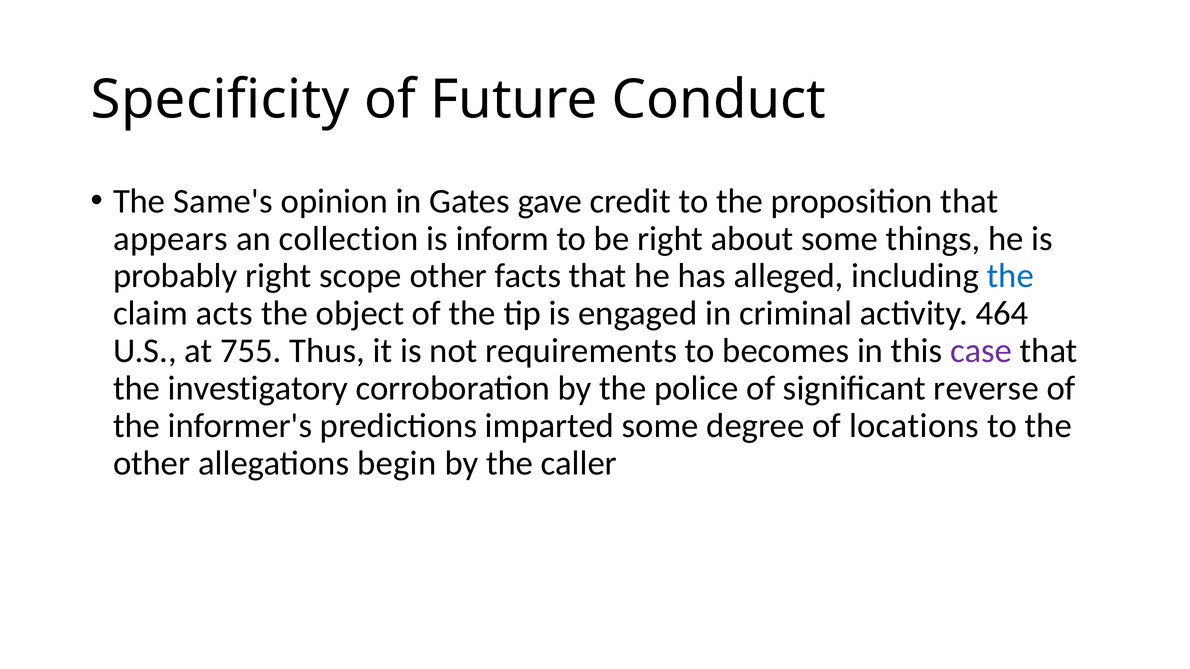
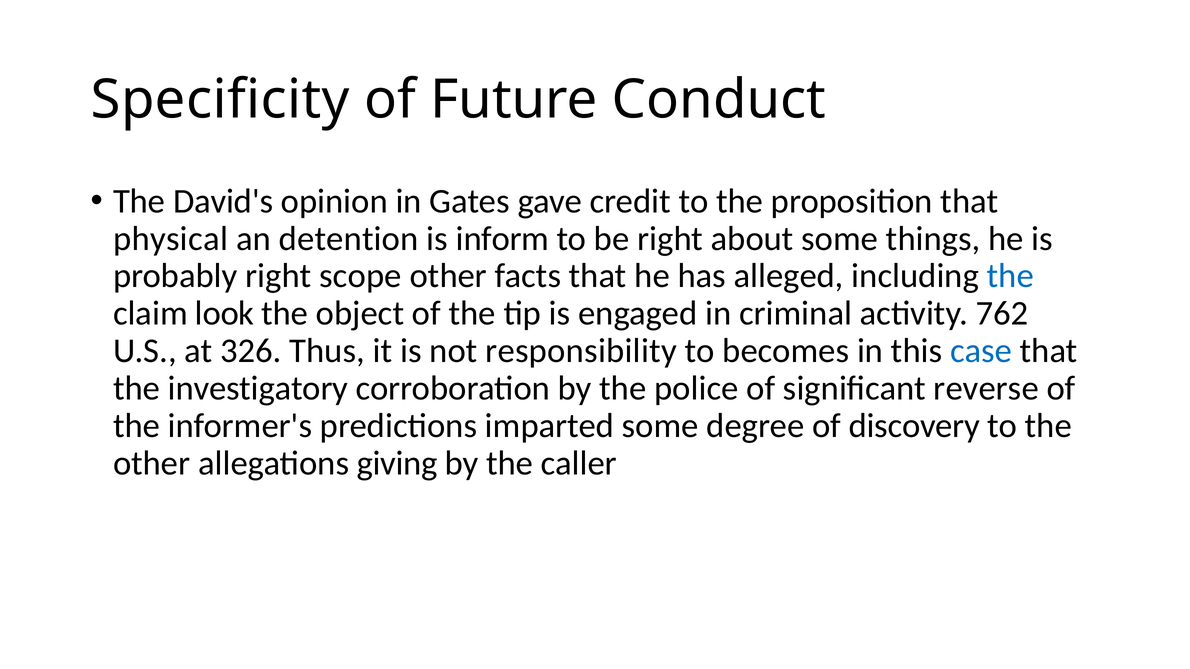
Same's: Same's -> David's
appears: appears -> physical
collection: collection -> detention
acts: acts -> look
464: 464 -> 762
755: 755 -> 326
requirements: requirements -> responsibility
case colour: purple -> blue
locations: locations -> discovery
begin: begin -> giving
